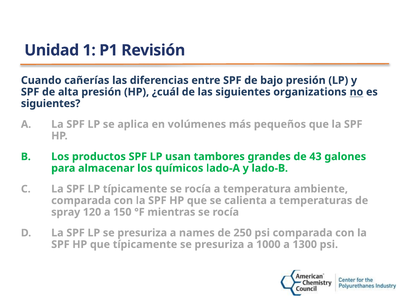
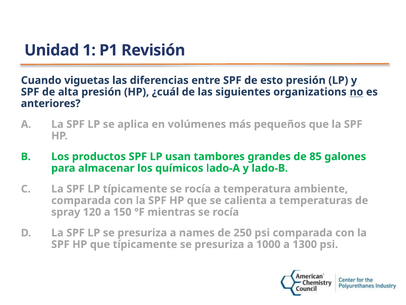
cañerías: cañerías -> viguetas
bajo: bajo -> esto
siguientes at (51, 103): siguientes -> anteriores
43: 43 -> 85
